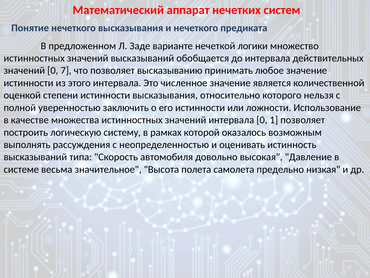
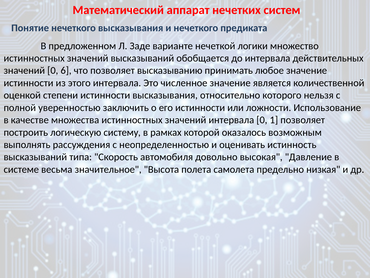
7: 7 -> 6
